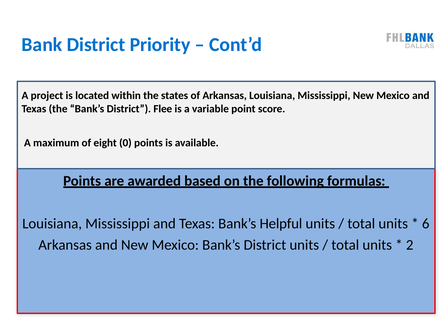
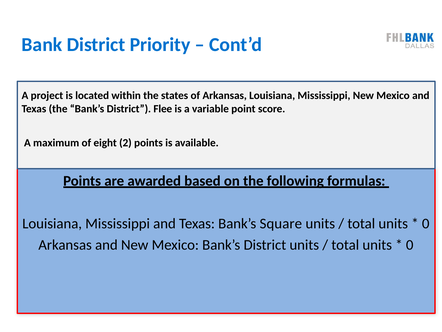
0: 0 -> 2
Helpful: Helpful -> Square
6 at (426, 223): 6 -> 0
2 at (410, 245): 2 -> 0
